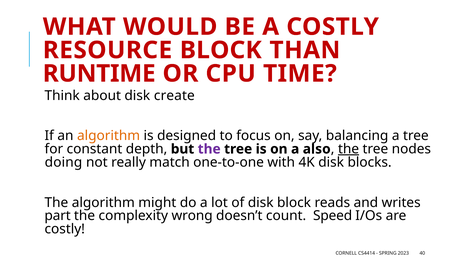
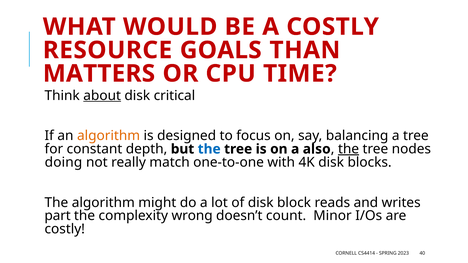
RESOURCE BLOCK: BLOCK -> GOALS
RUNTIME: RUNTIME -> MATTERS
about underline: none -> present
create: create -> critical
the at (209, 149) colour: purple -> blue
Speed: Speed -> Minor
